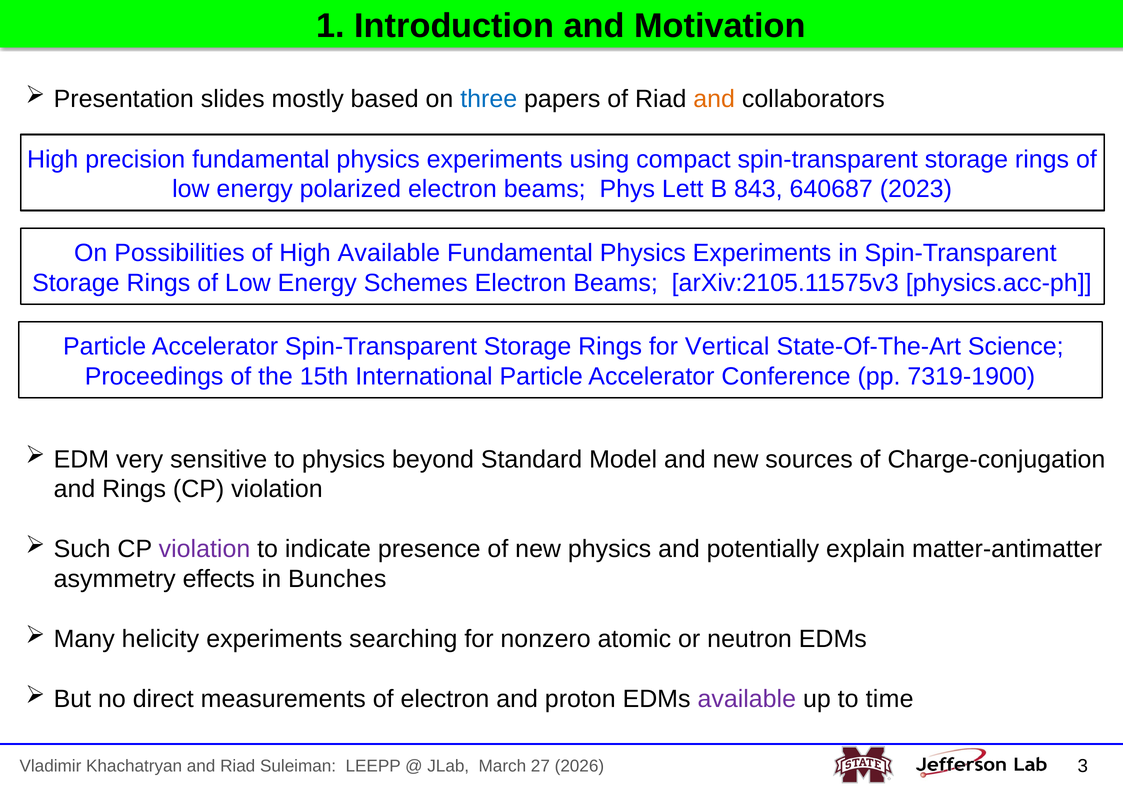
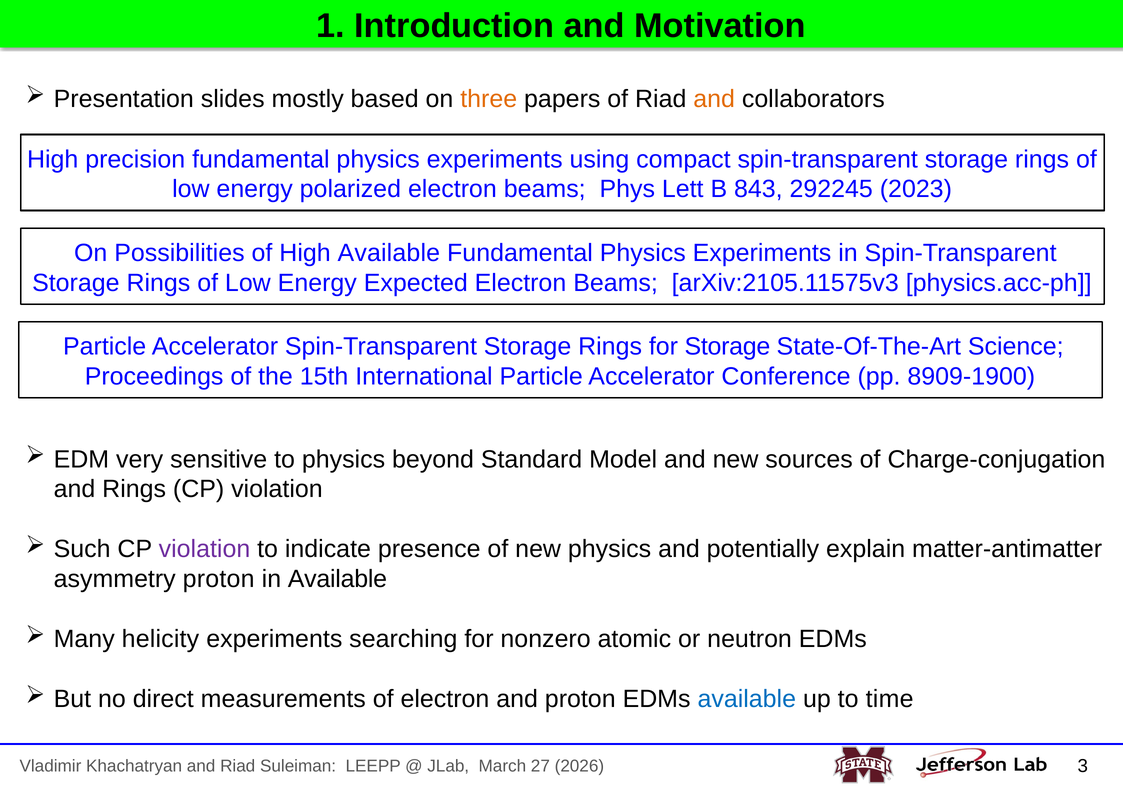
three colour: blue -> orange
640687: 640687 -> 292245
Schemes: Schemes -> Expected
for Vertical: Vertical -> Storage
7319-1900: 7319-1900 -> 8909-1900
asymmetry effects: effects -> proton
in Bunches: Bunches -> Available
available at (747, 699) colour: purple -> blue
